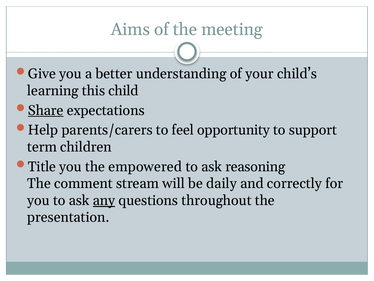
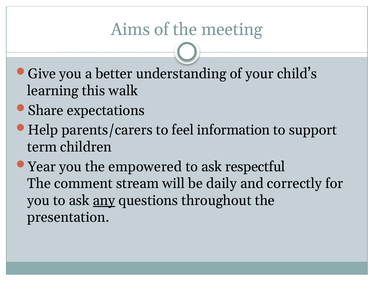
child: child -> walk
Share underline: present -> none
opportunity: opportunity -> information
Title: Title -> Year
reasoning: reasoning -> respectful
